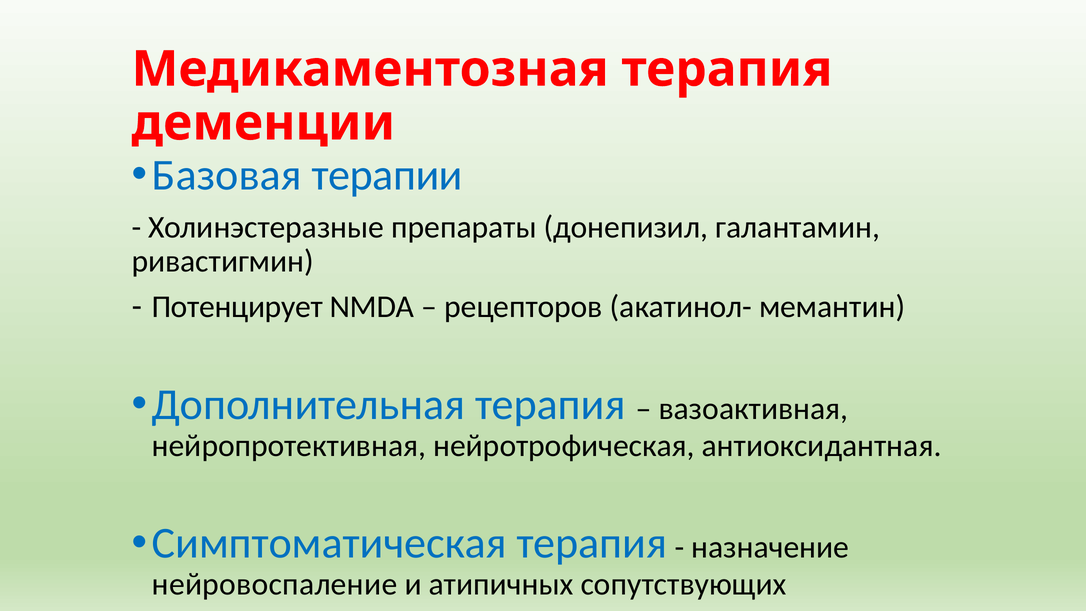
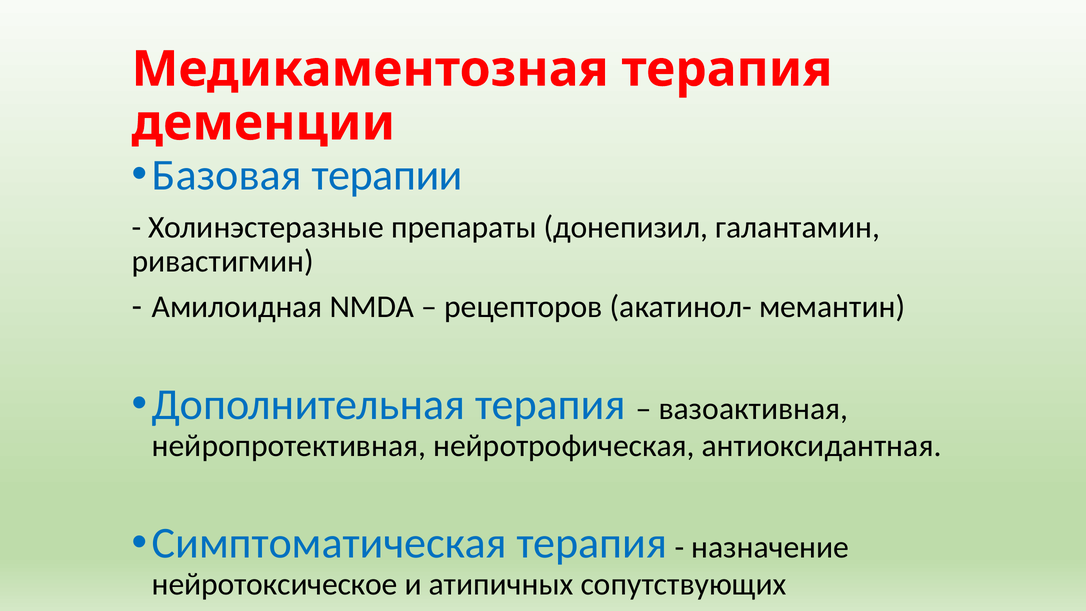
Потенцирует: Потенцирует -> Амилоидная
нейровоспаление: нейровоспаление -> нейротоксическое
